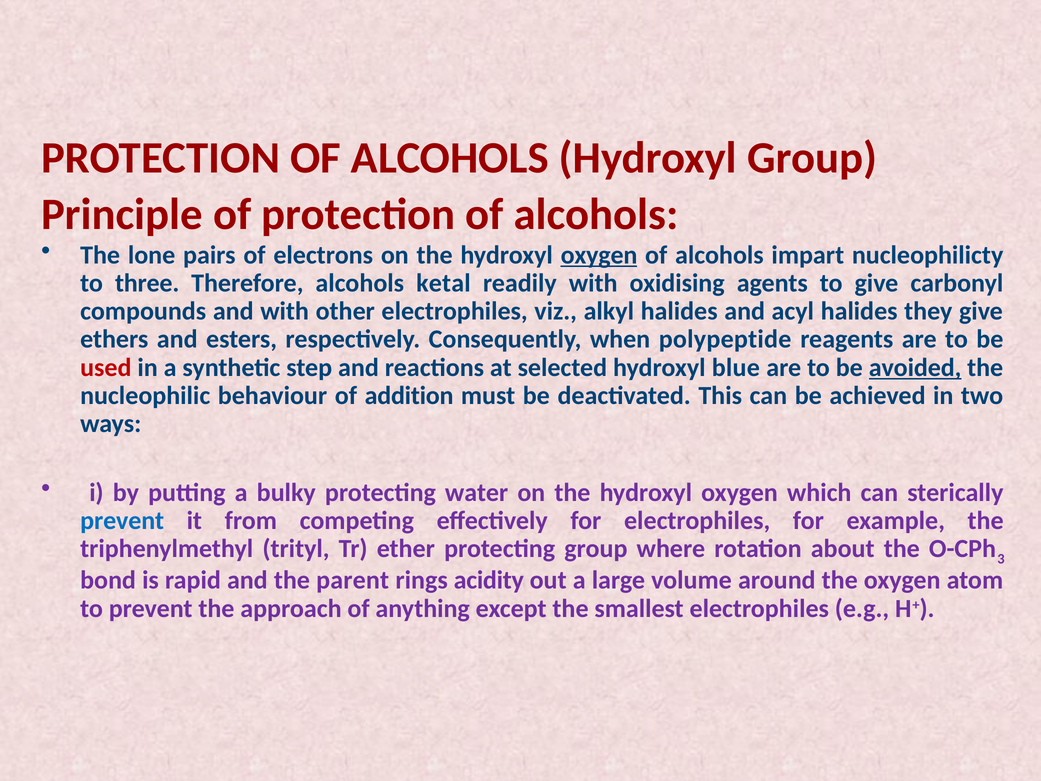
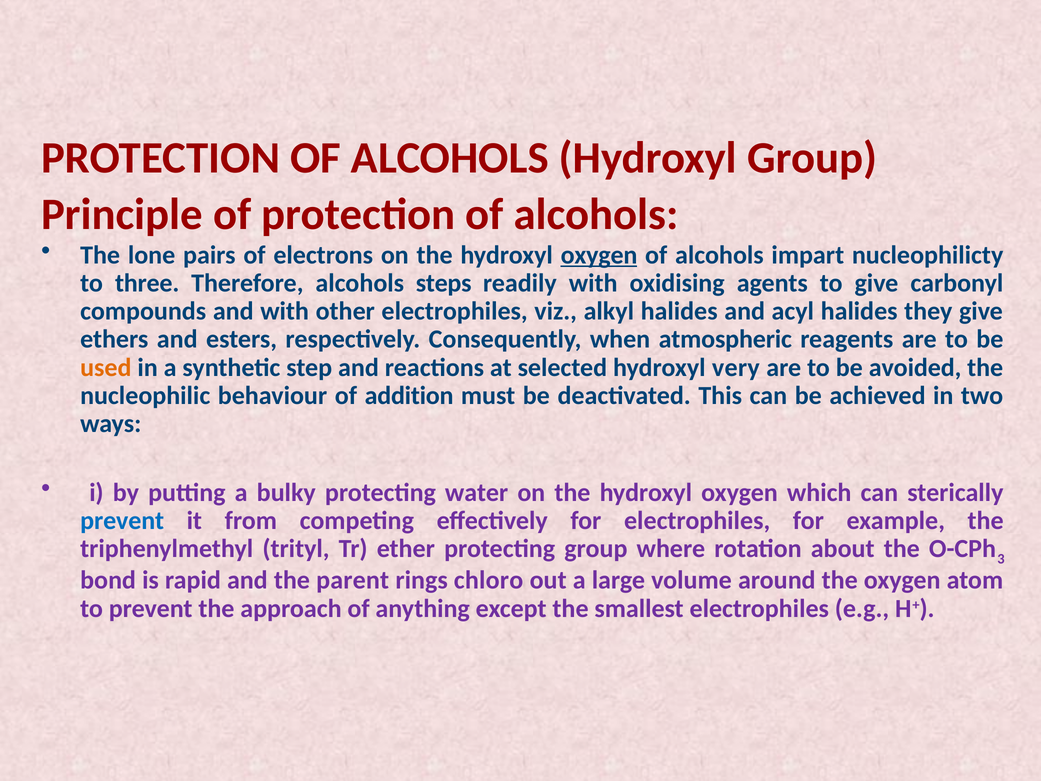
ketal: ketal -> steps
polypeptide: polypeptide -> atmospheric
used colour: red -> orange
blue: blue -> very
avoided underline: present -> none
acidity: acidity -> chloro
